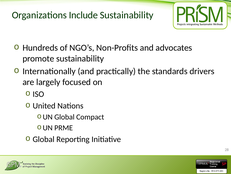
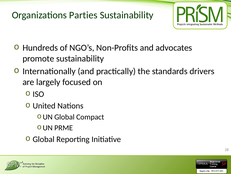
Include: Include -> Parties
